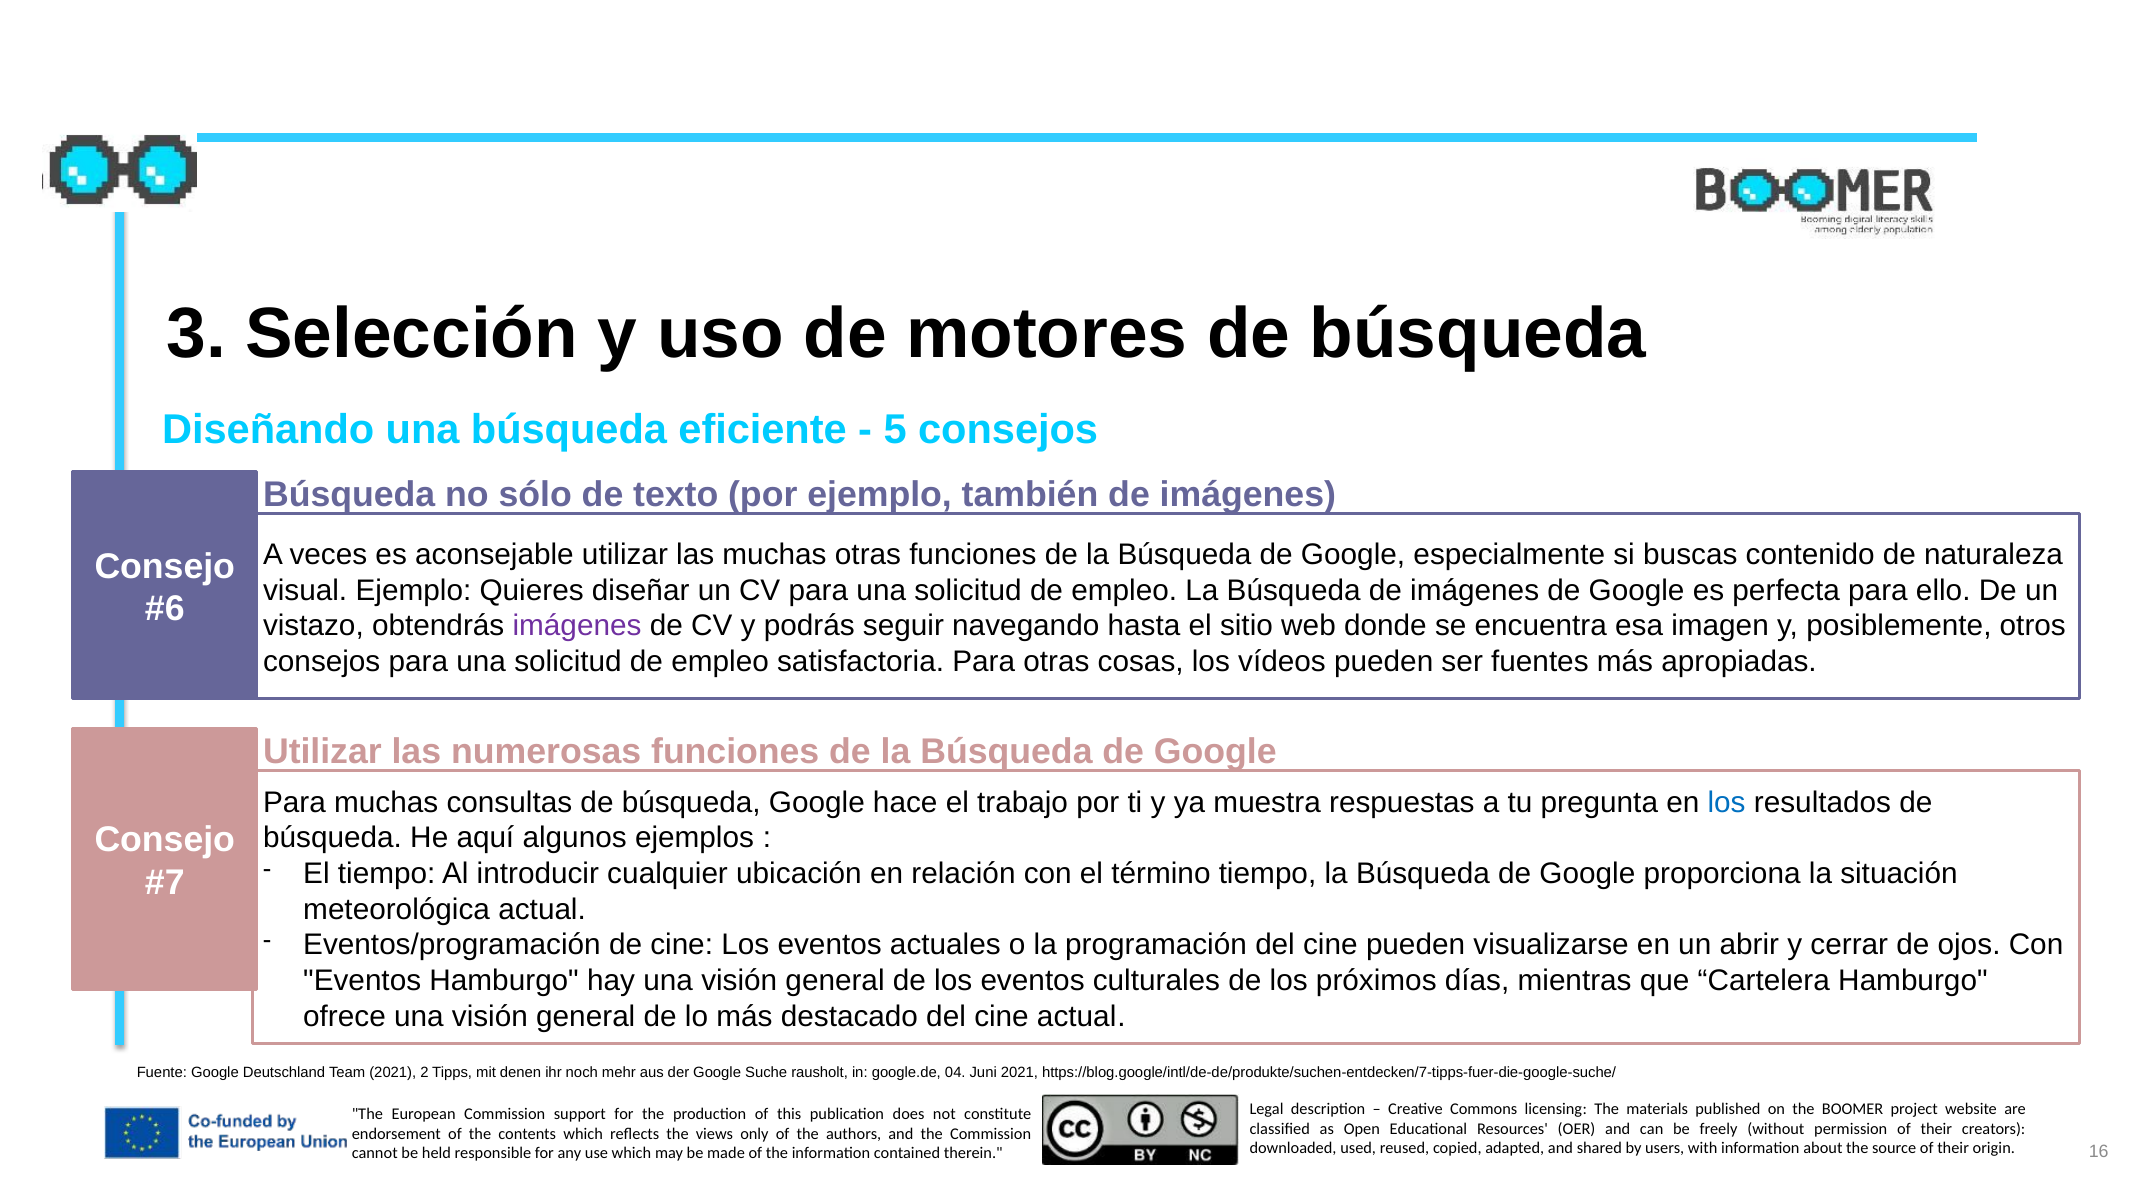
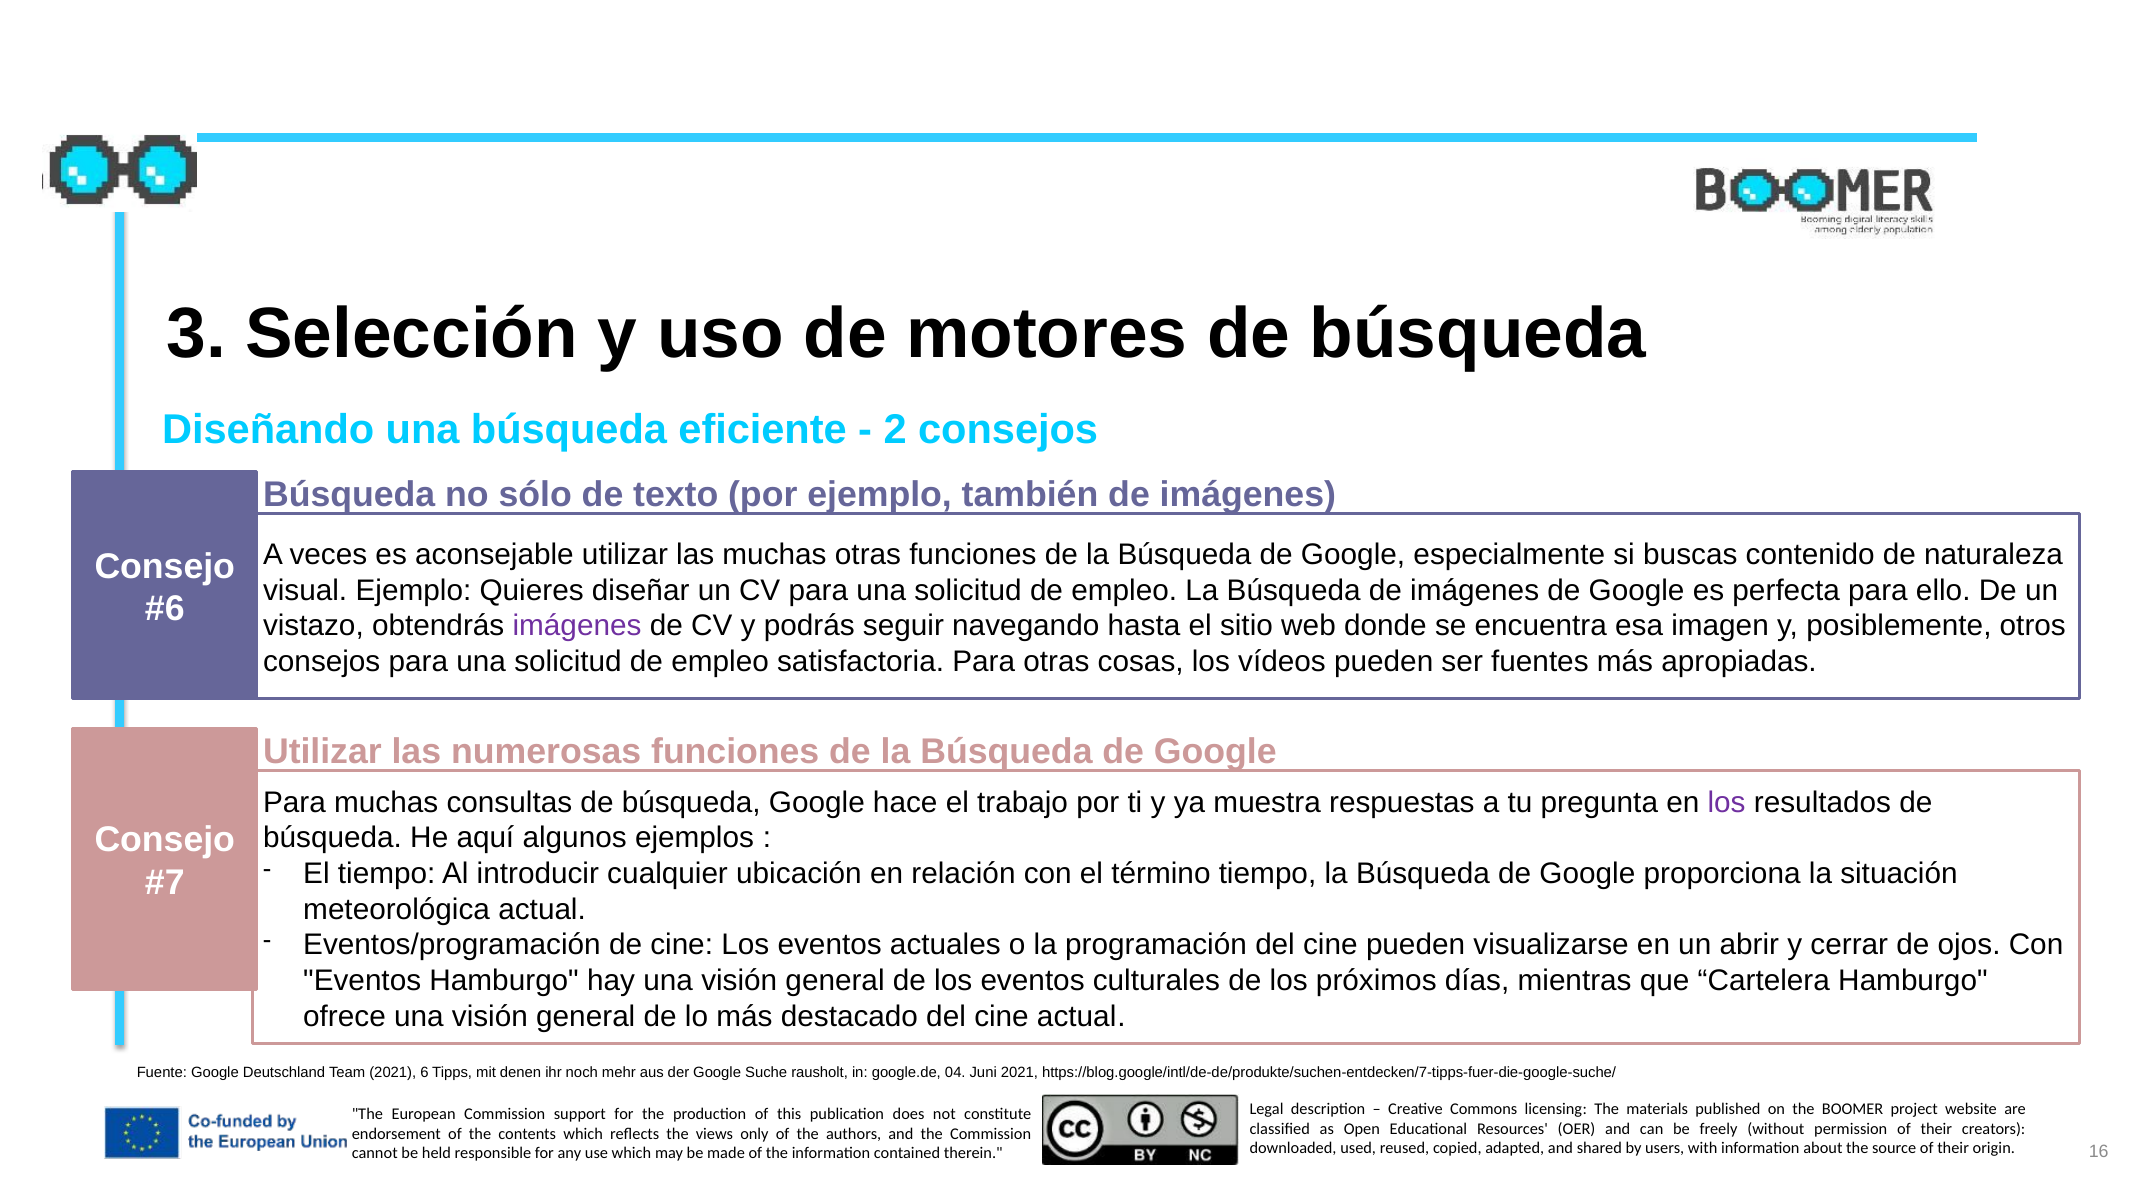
5: 5 -> 2
los at (1727, 802) colour: blue -> purple
2: 2 -> 6
